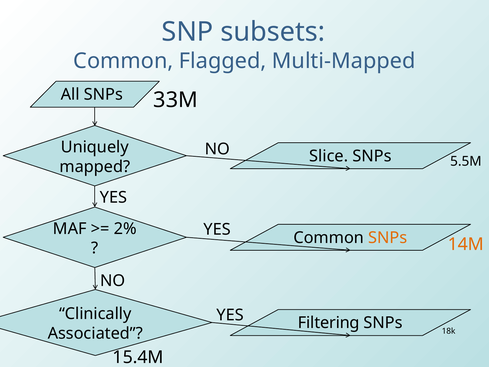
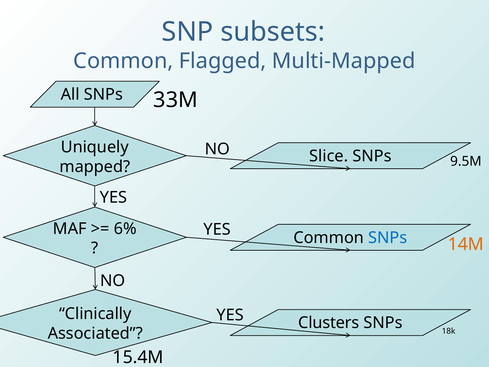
5.5M: 5.5M -> 9.5M
2%: 2% -> 6%
SNPs at (388, 237) colour: orange -> blue
Filtering: Filtering -> Clusters
